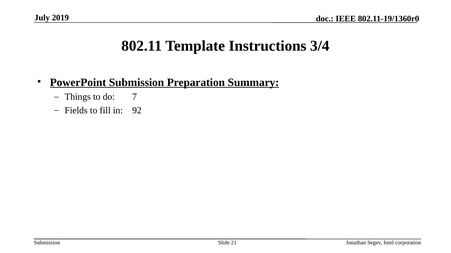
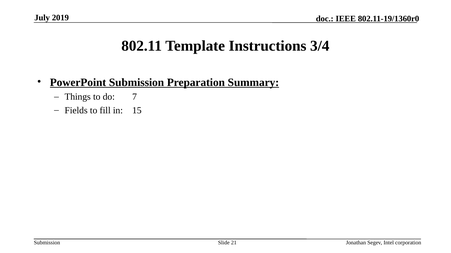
92: 92 -> 15
